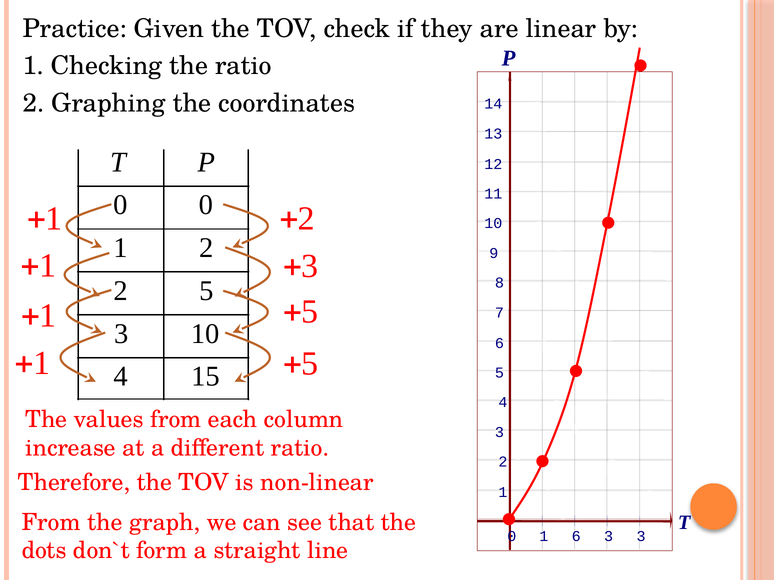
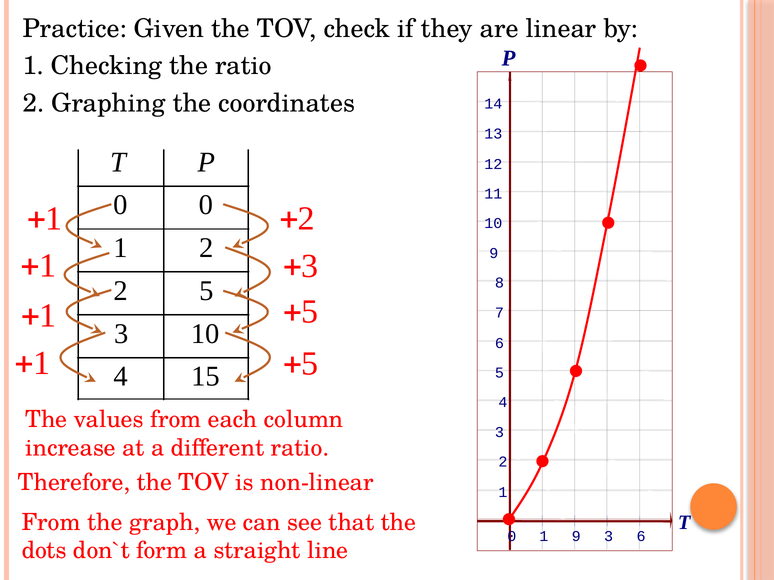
1 6: 6 -> 9
3 3: 3 -> 6
